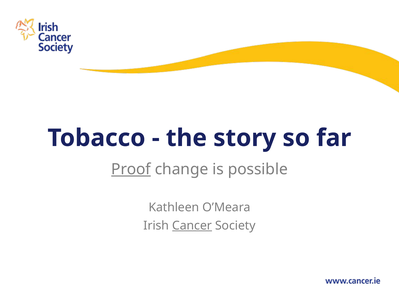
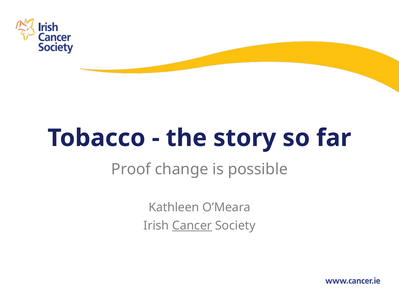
Proof underline: present -> none
